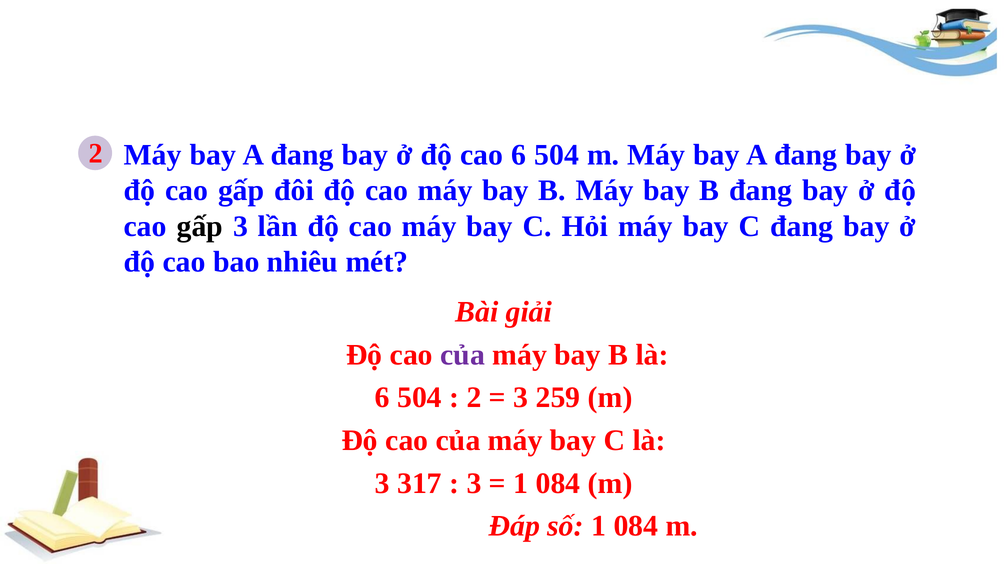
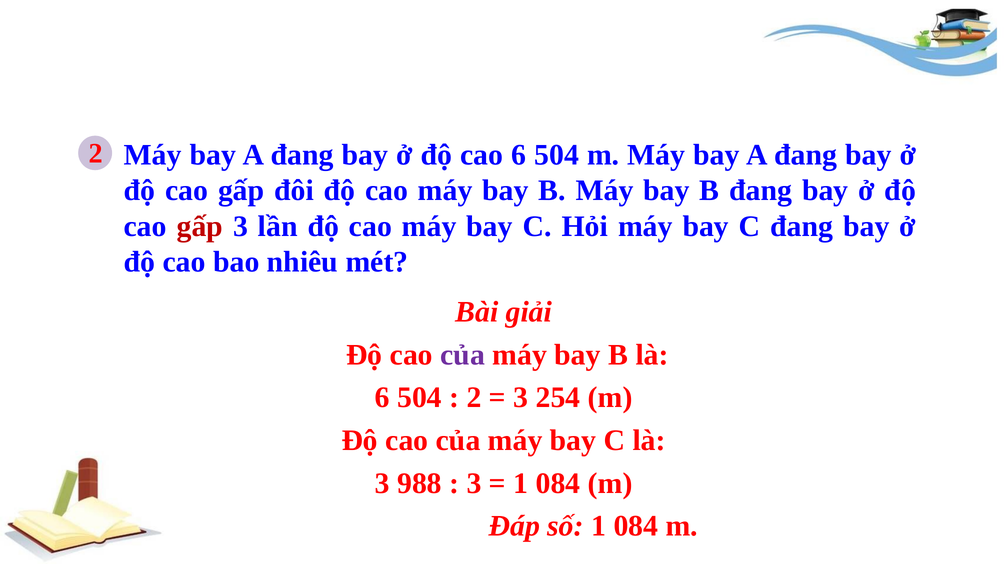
gấp at (200, 226) colour: black -> red
259: 259 -> 254
317: 317 -> 988
